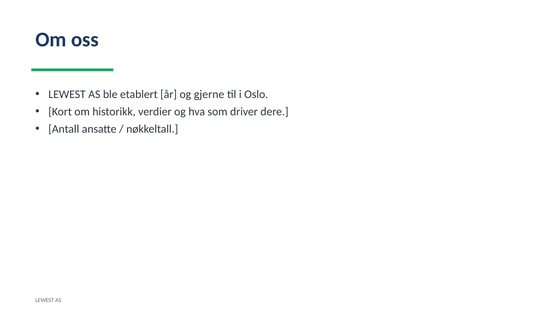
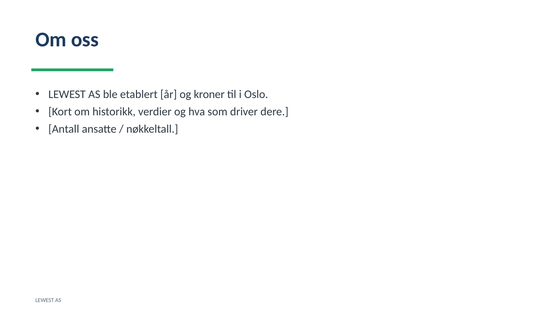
gjerne: gjerne -> kroner
